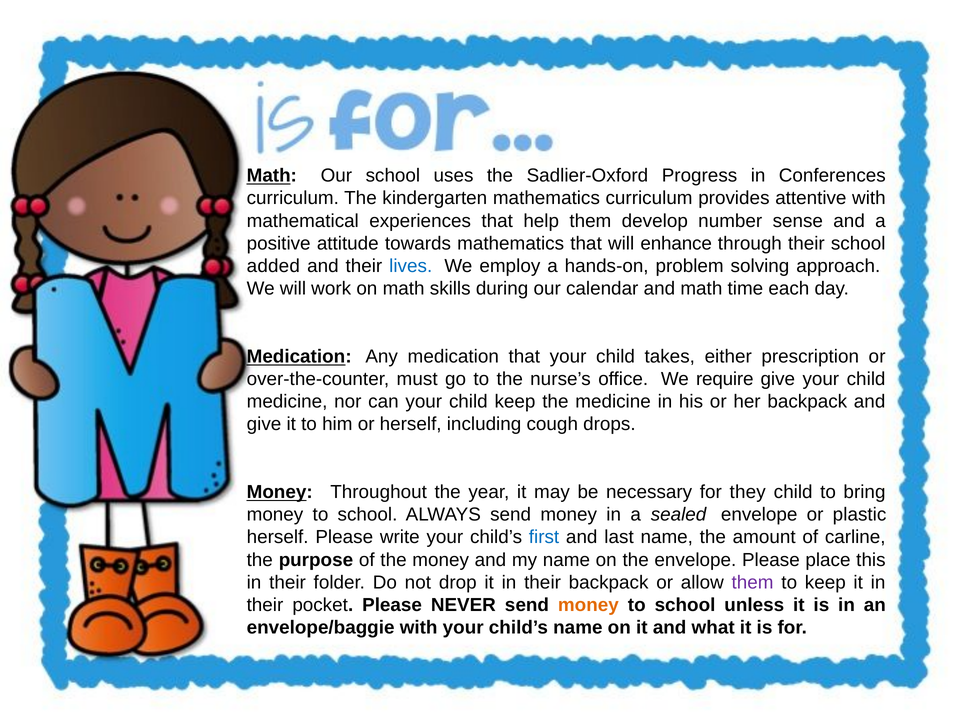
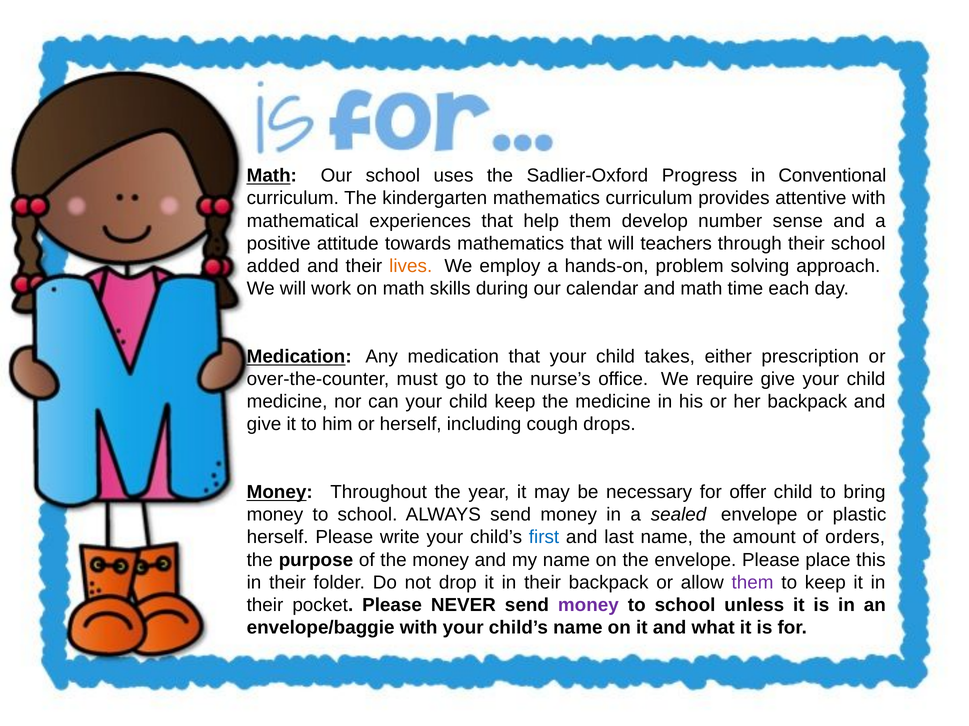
Conferences: Conferences -> Conventional
enhance: enhance -> teachers
lives colour: blue -> orange
they: they -> offer
carline: carline -> orders
money at (588, 606) colour: orange -> purple
